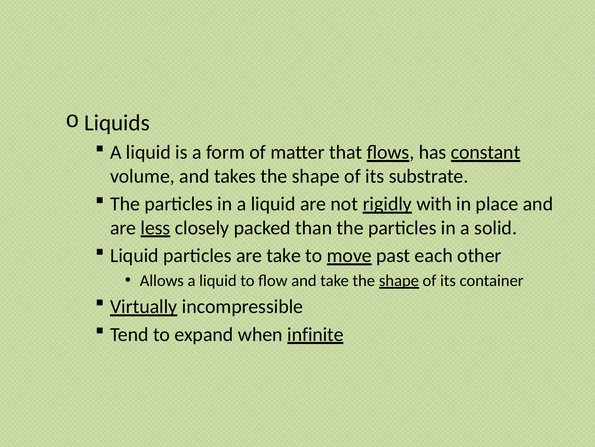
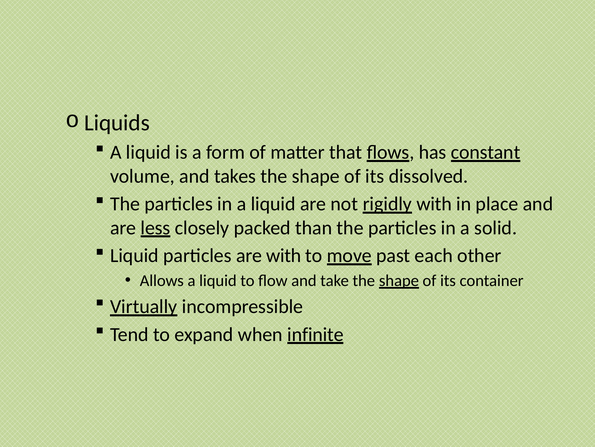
substrate: substrate -> dissolved
are take: take -> with
